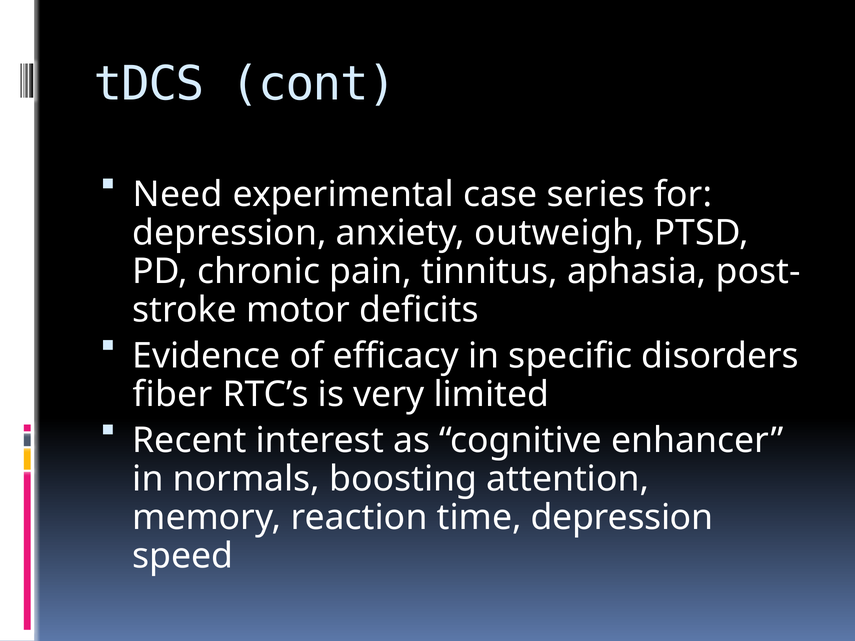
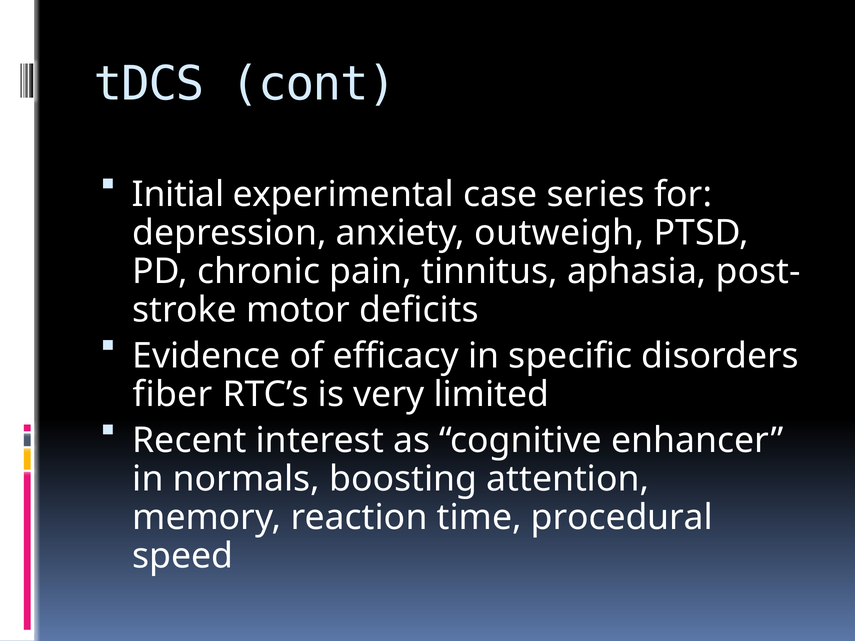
Need: Need -> Initial
time depression: depression -> procedural
